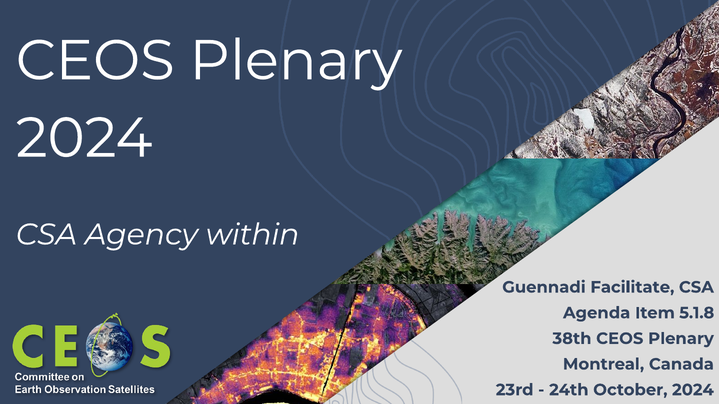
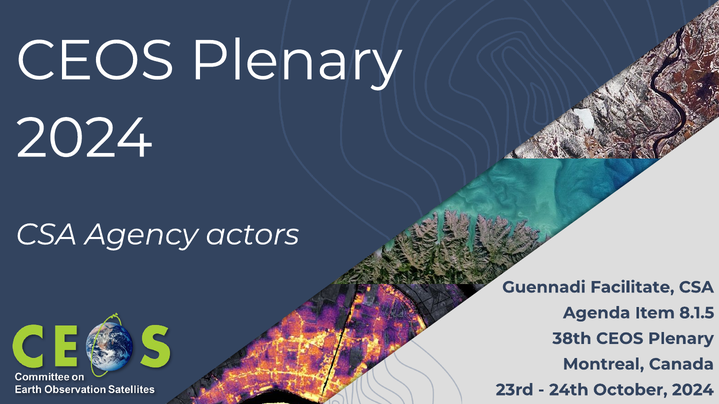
within: within -> actors
5.1.8: 5.1.8 -> 8.1.5
